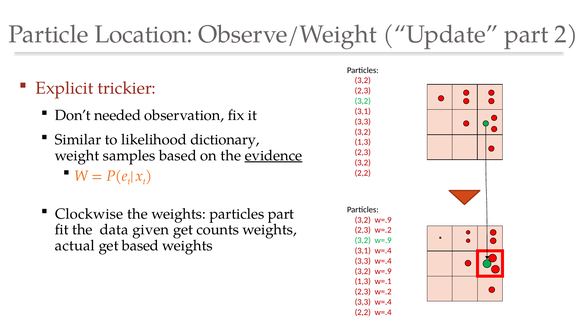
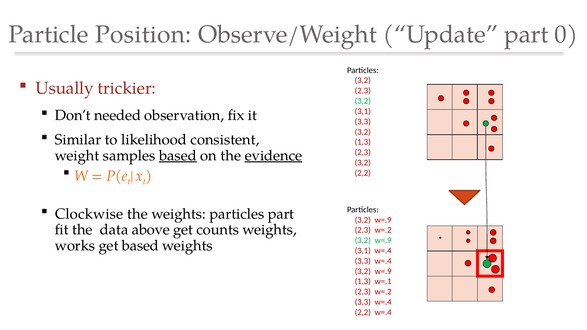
Location: Location -> Position
2: 2 -> 0
Explicit: Explicit -> Usually
dictionary: dictionary -> consistent
based at (178, 156) underline: none -> present
given: given -> above
actual: actual -> works
